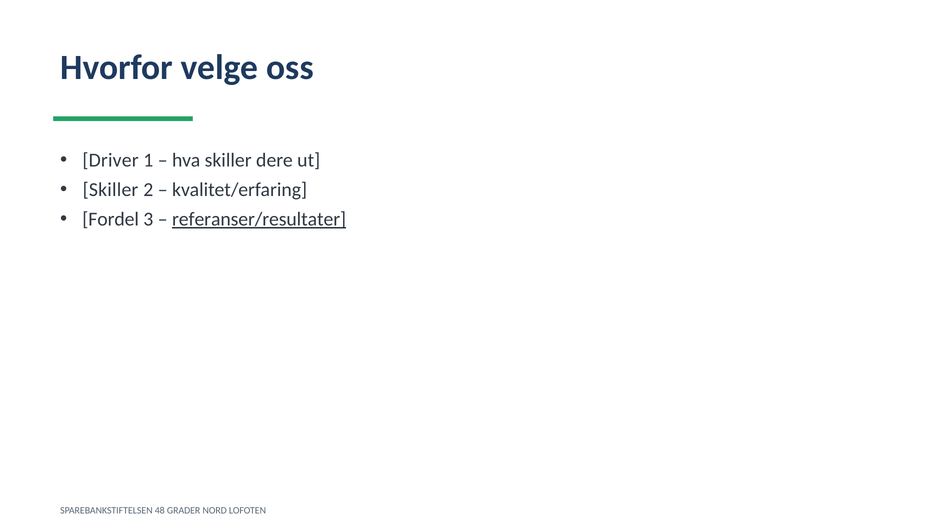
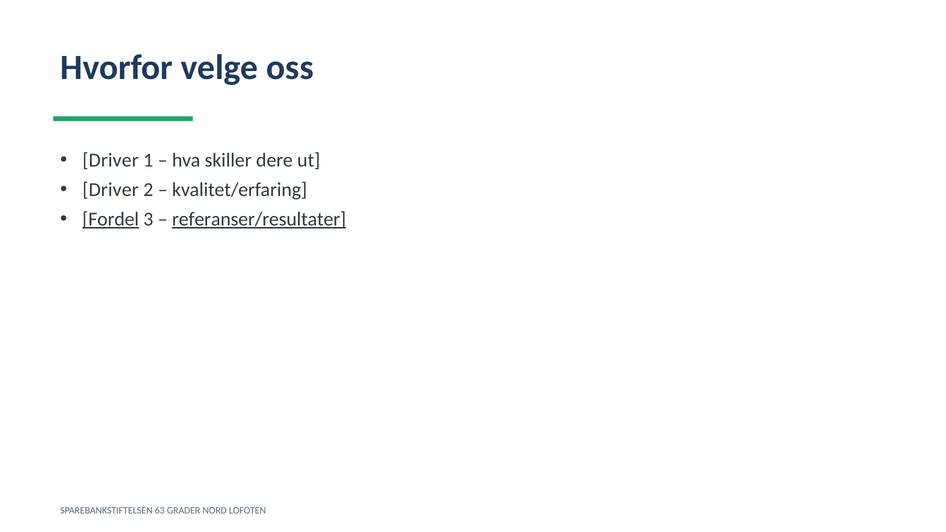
Skiller at (111, 190): Skiller -> Driver
Fordel underline: none -> present
48: 48 -> 63
